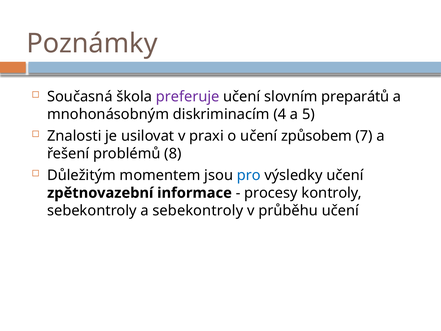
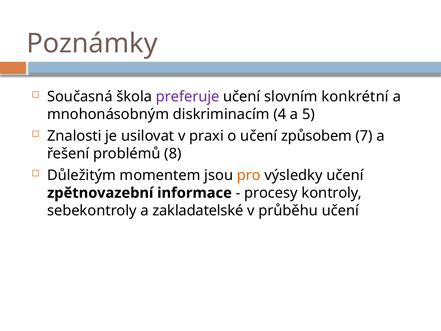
preparátů: preparátů -> konkrétní
pro colour: blue -> orange
a sebekontroly: sebekontroly -> zakladatelské
